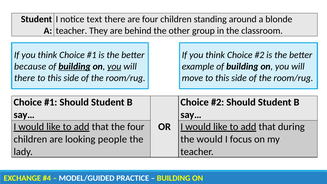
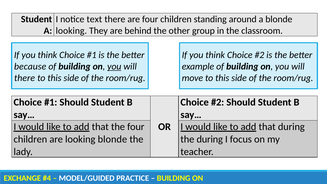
teacher at (71, 31): teacher -> looking
building at (74, 66) underline: present -> none
looking people: people -> blonde
the would: would -> during
